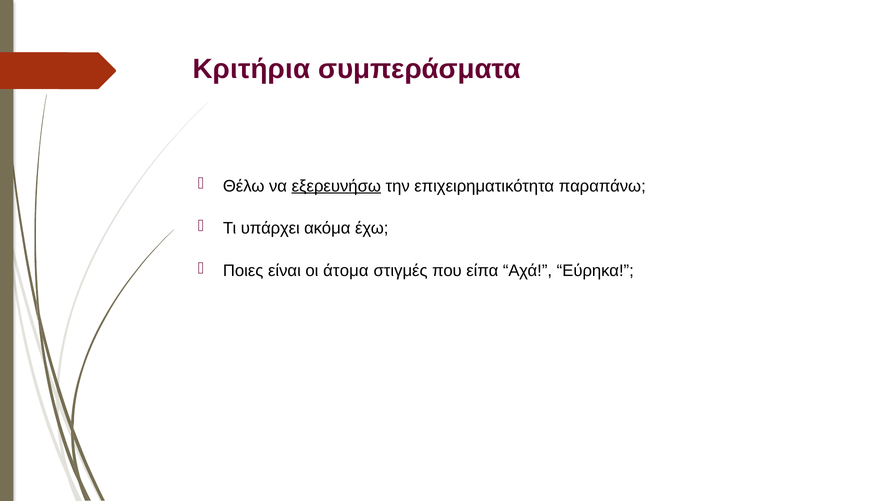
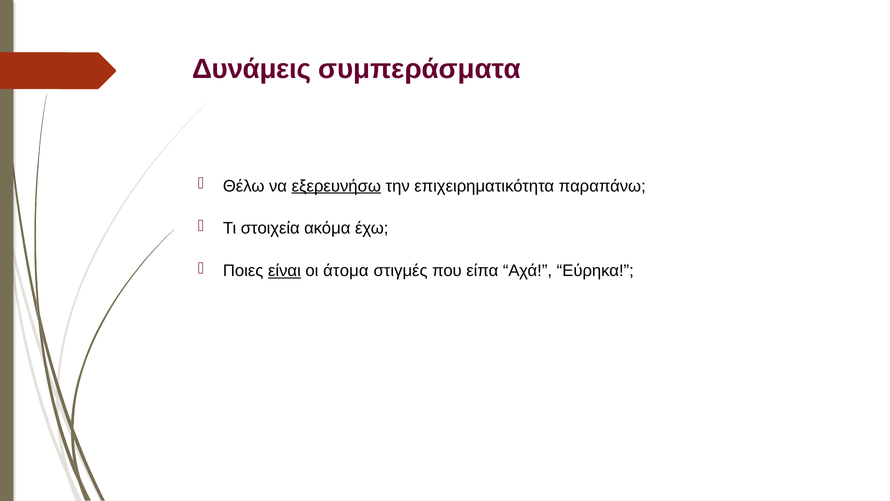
Κριτήρια: Κριτήρια -> Δυνάμεις
υπάρχει: υπάρχει -> στοιχεία
είναι underline: none -> present
